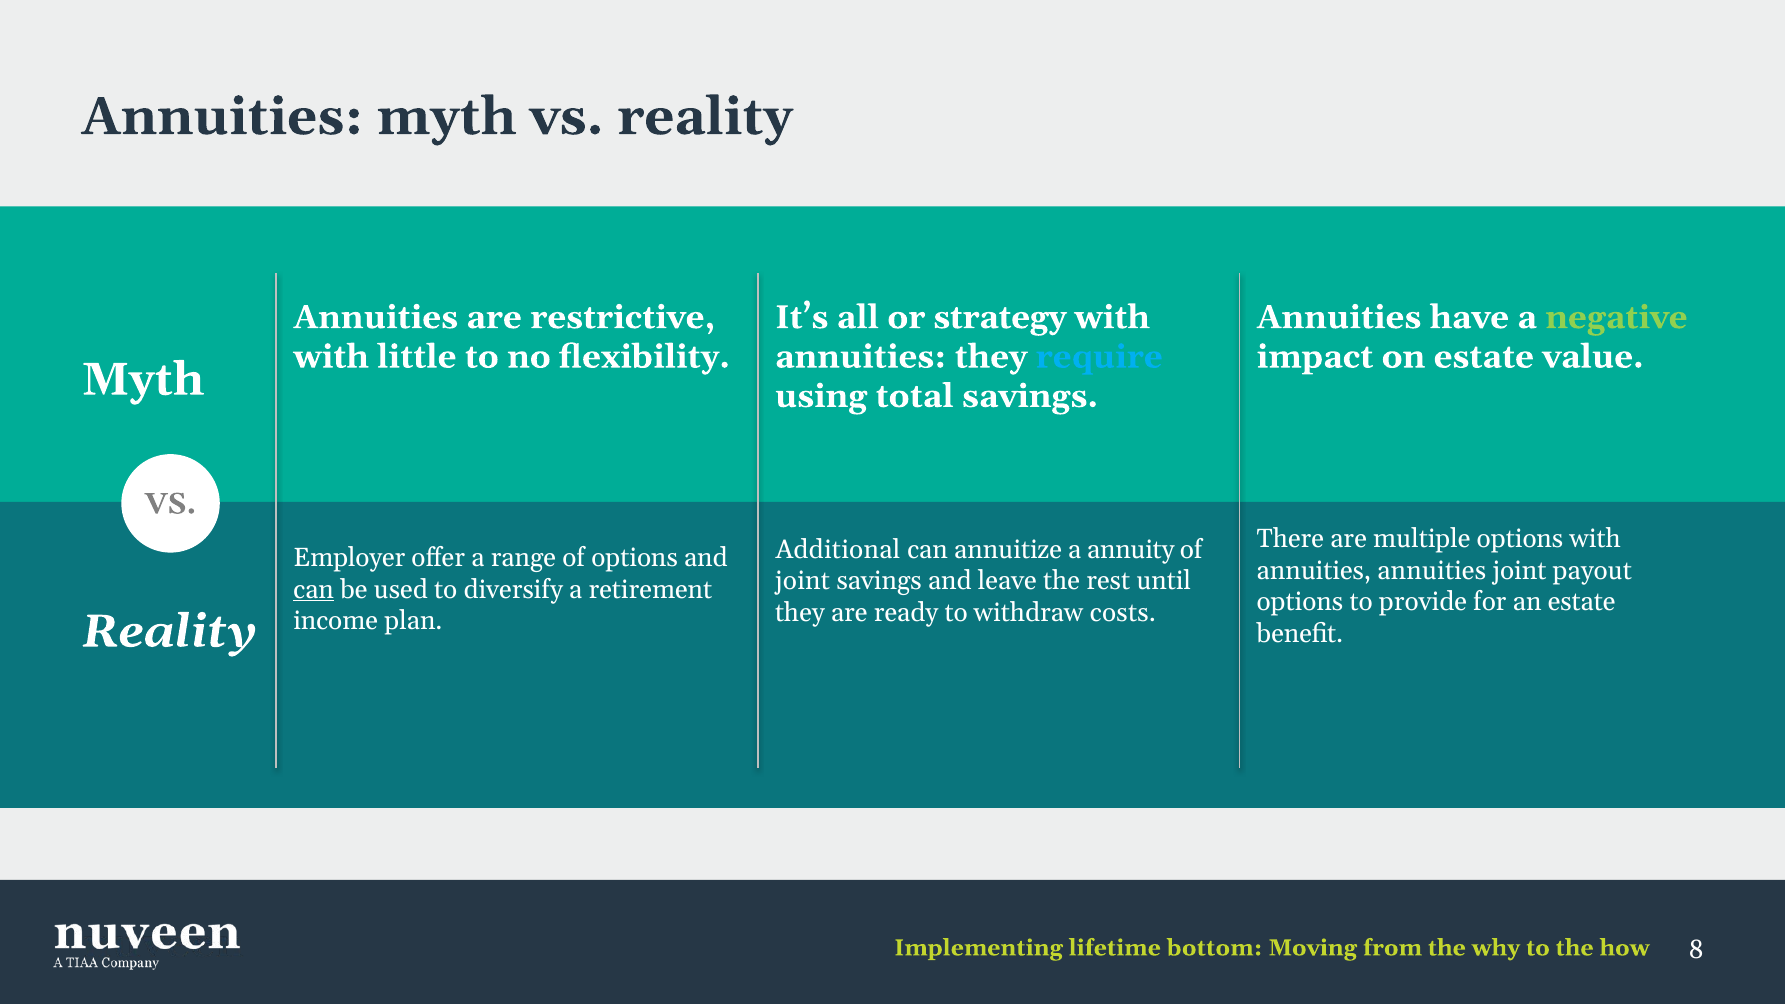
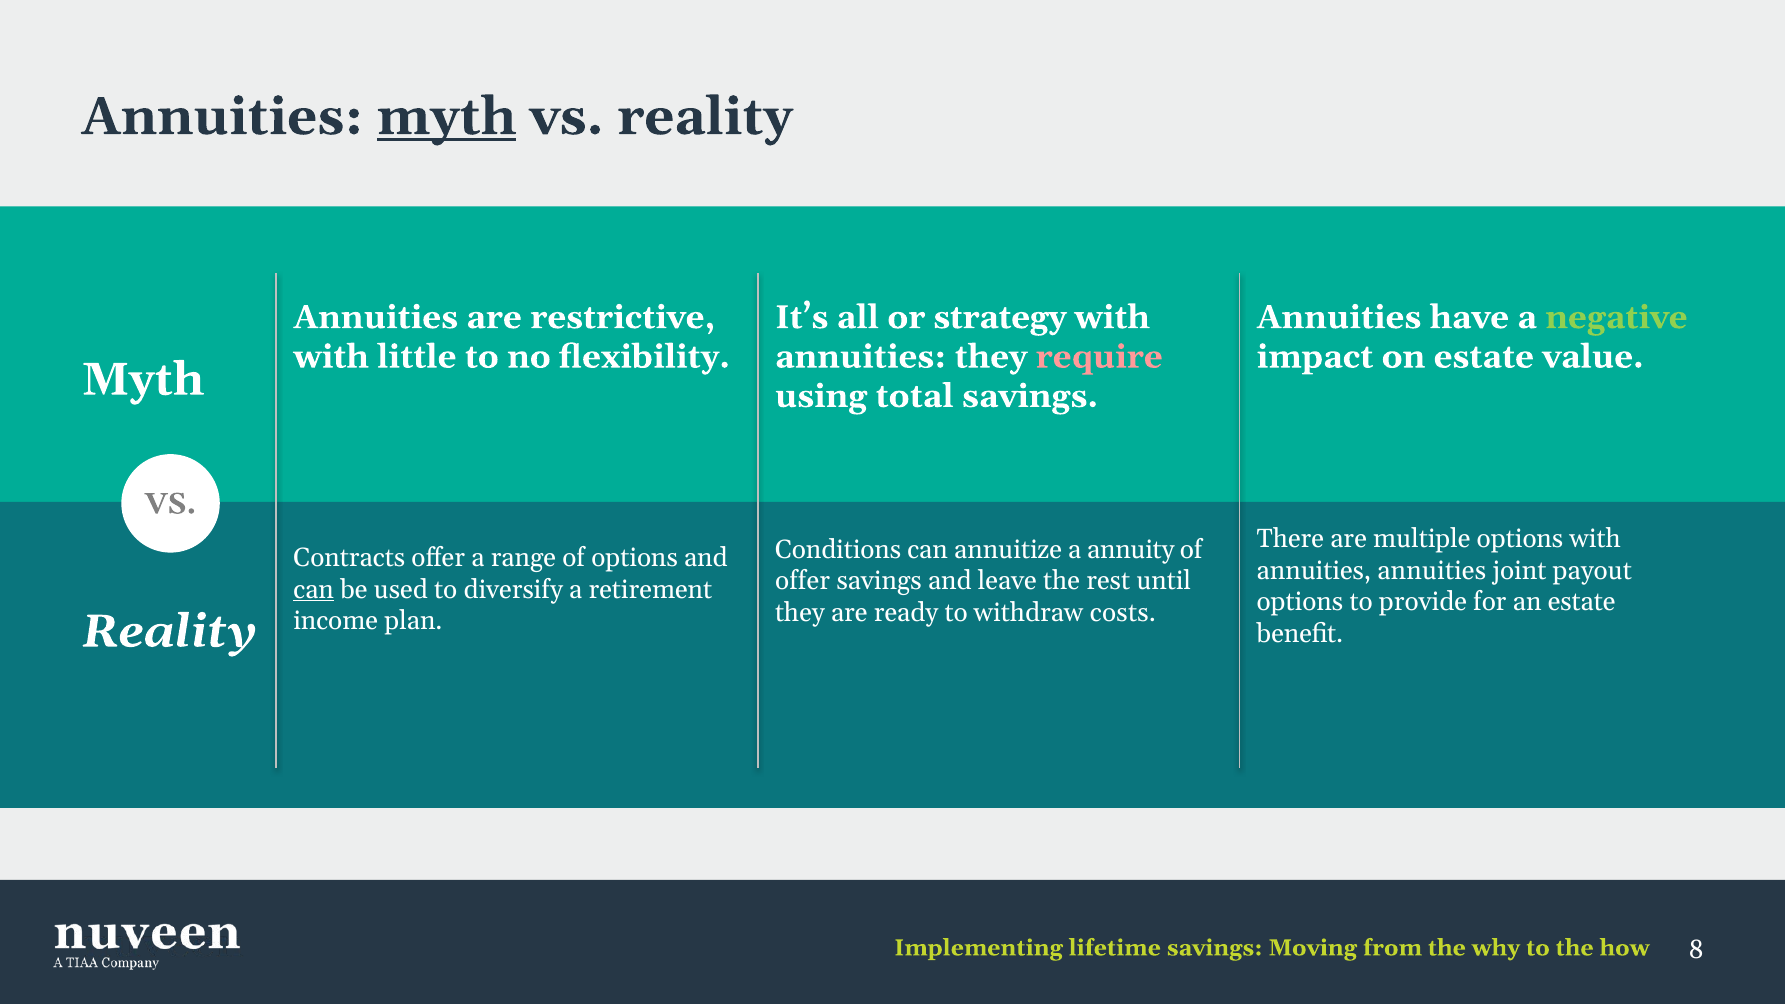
myth at (447, 117) underline: none -> present
require colour: light blue -> pink
Additional: Additional -> Conditions
Employer: Employer -> Contracts
joint at (803, 581): joint -> offer
bottom at (1215, 948): bottom -> savings
